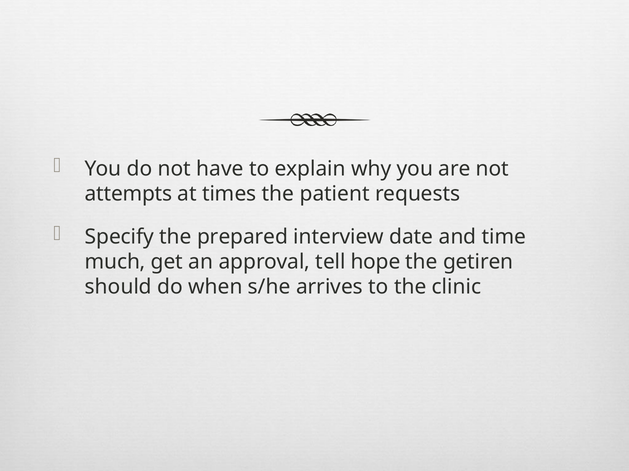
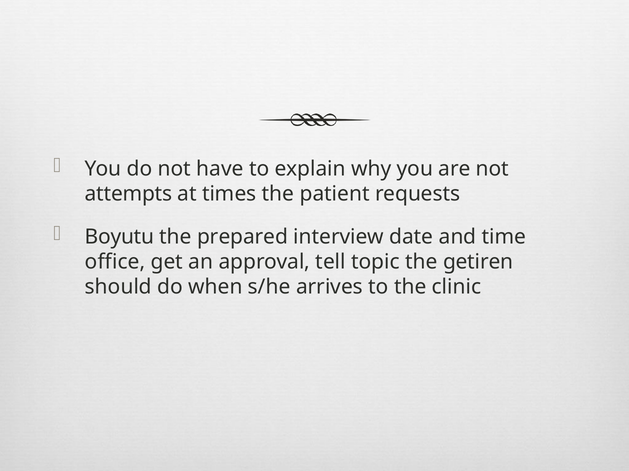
Specify: Specify -> Boyutu
much: much -> office
hope: hope -> topic
